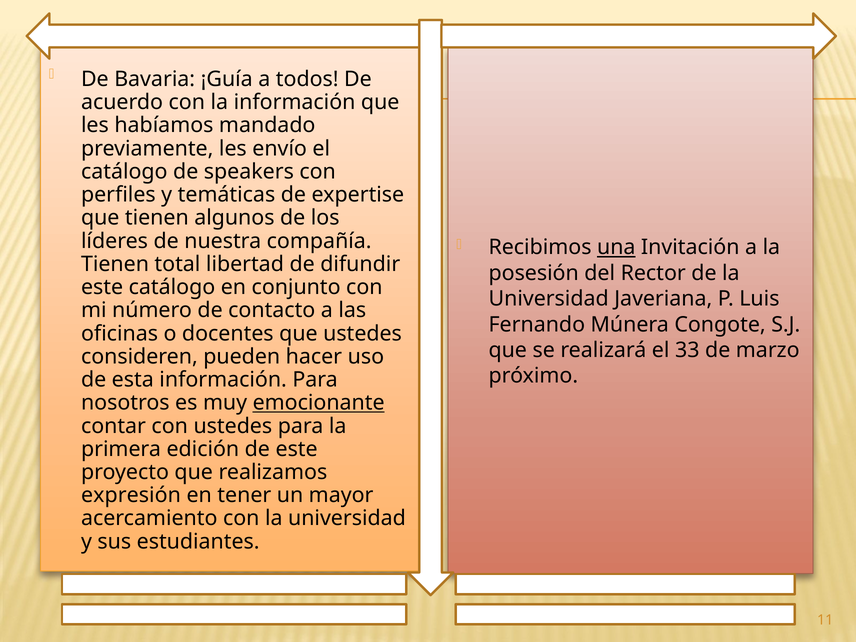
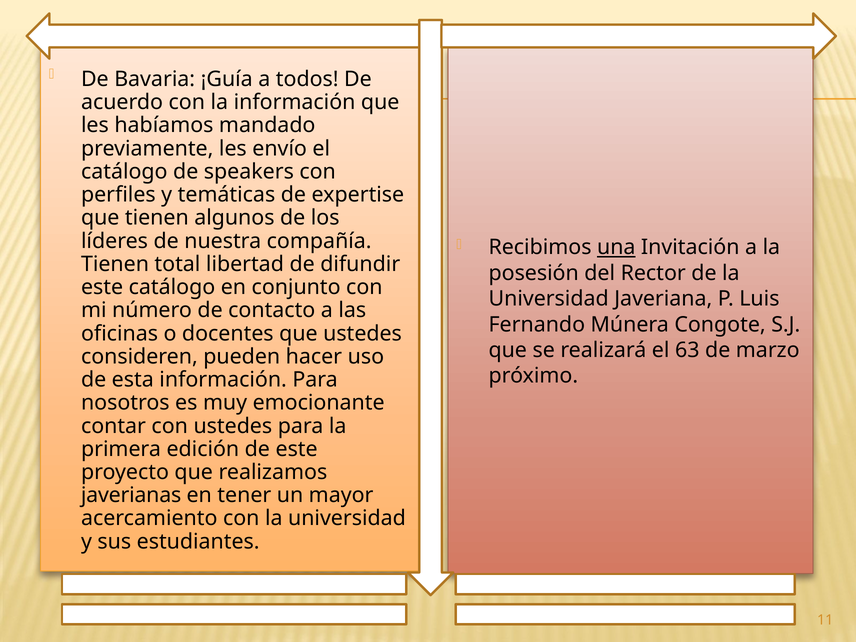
33: 33 -> 63
emocionante underline: present -> none
expresión: expresión -> javerianas
